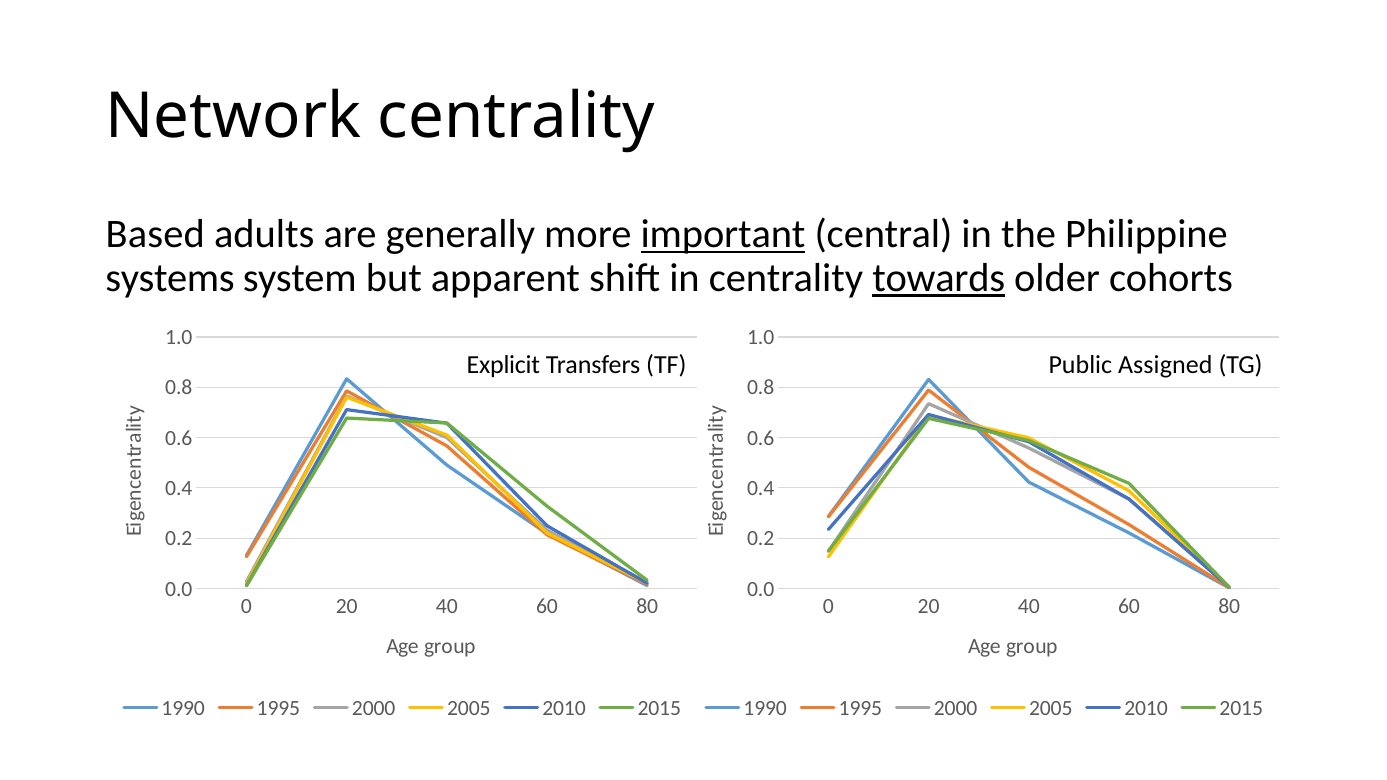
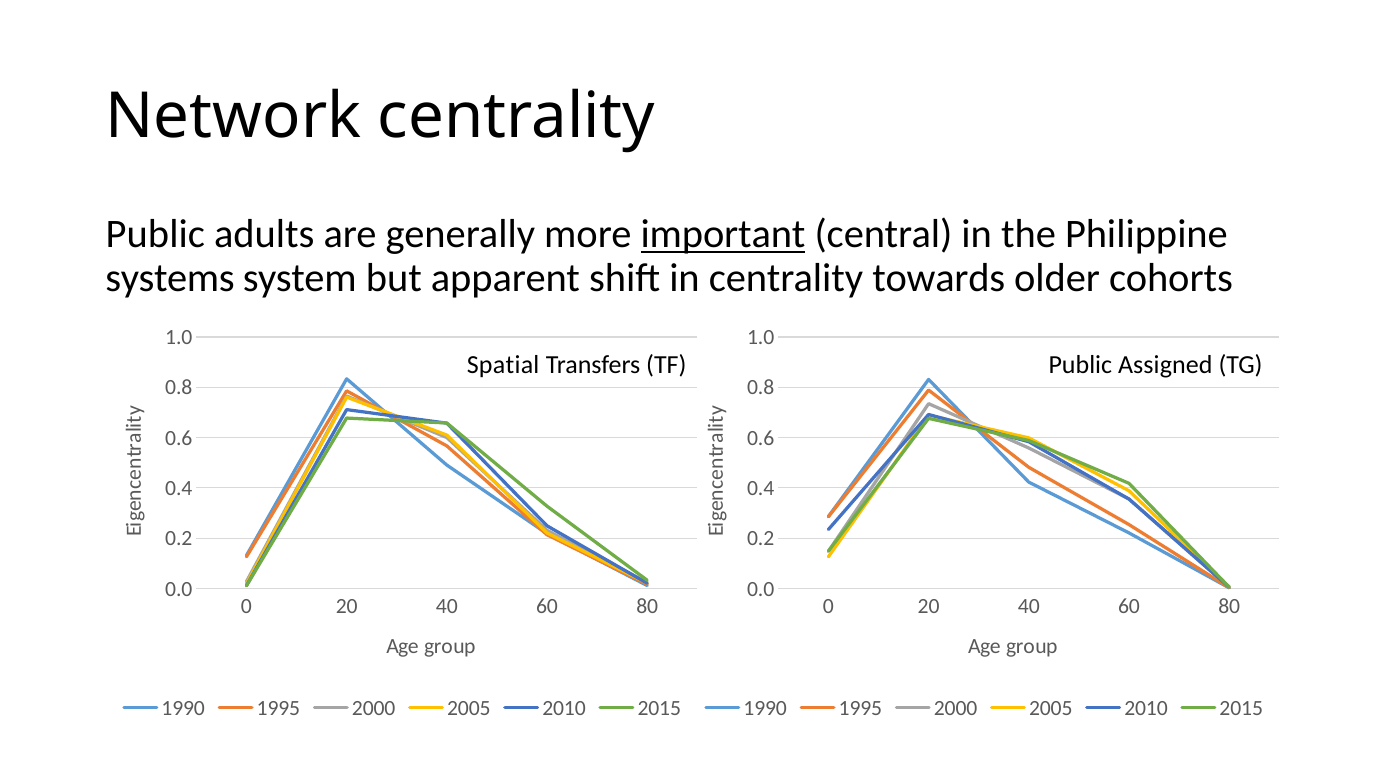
Based at (155, 235): Based -> Public
towards underline: present -> none
Explicit: Explicit -> Spatial
